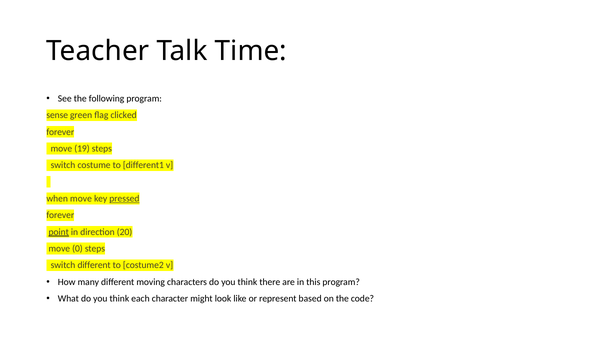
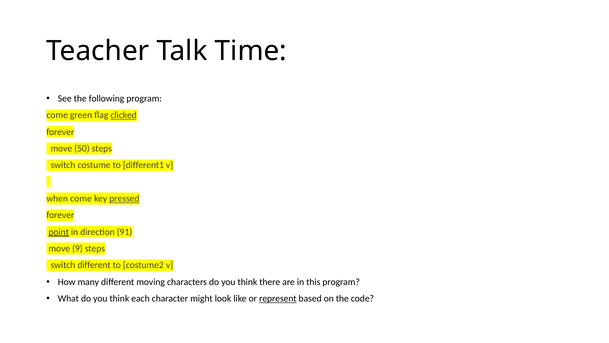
sense at (57, 115): sense -> come
clicked underline: none -> present
19: 19 -> 50
when move: move -> come
20: 20 -> 91
0: 0 -> 9
represent underline: none -> present
